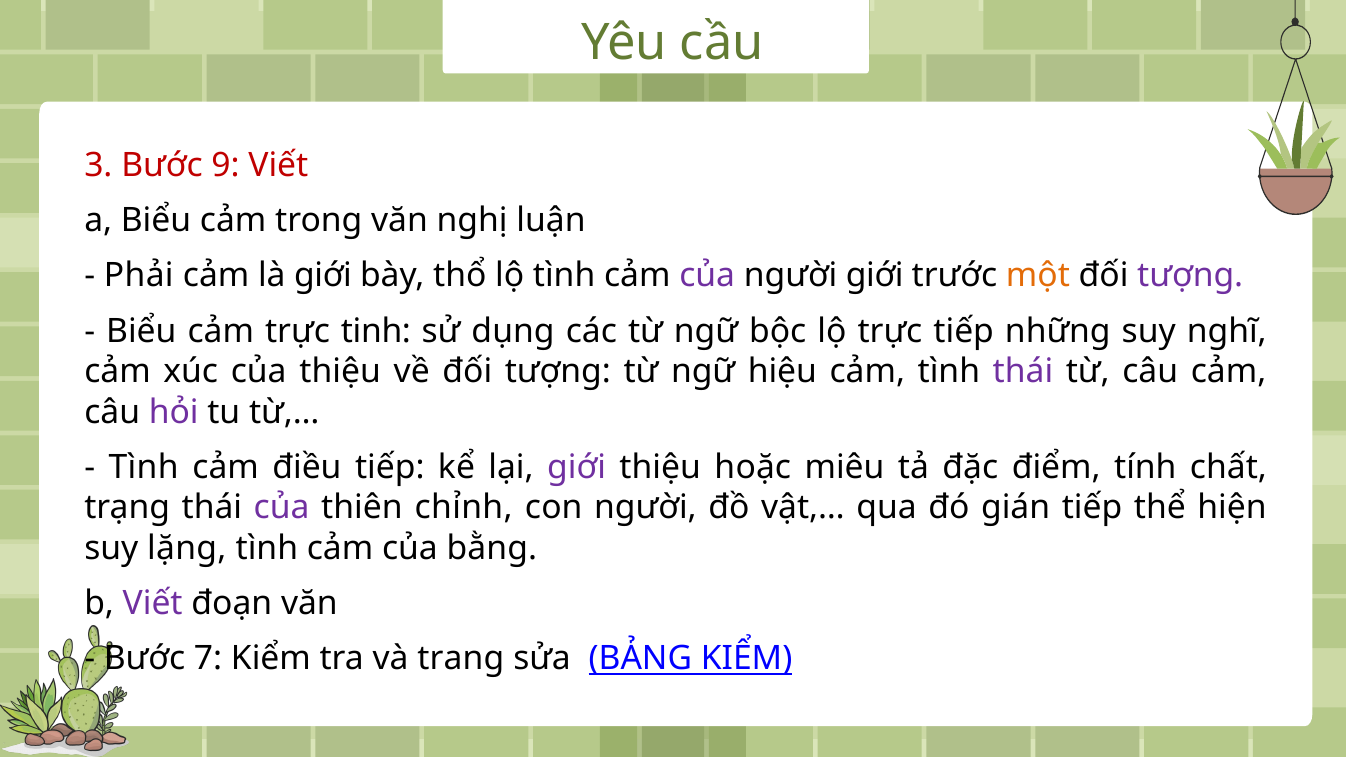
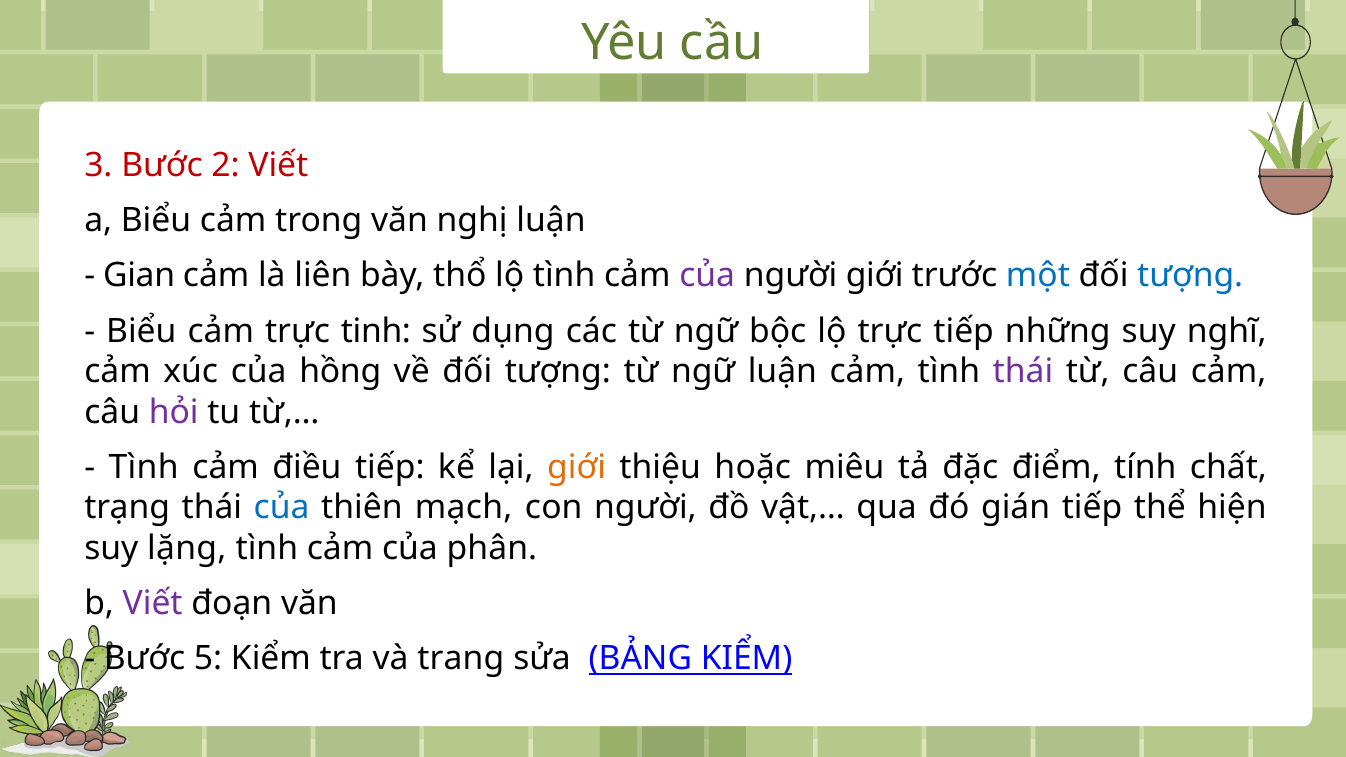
9: 9 -> 2
Phải: Phải -> Gian
là giới: giới -> liên
một colour: orange -> blue
tượng at (1190, 276) colour: purple -> blue
của thiệu: thiệu -> hồng
ngữ hiệu: hiệu -> luận
giới at (577, 467) colour: purple -> orange
của at (282, 508) colour: purple -> blue
chỉnh: chỉnh -> mạch
bằng: bằng -> phân
7: 7 -> 5
